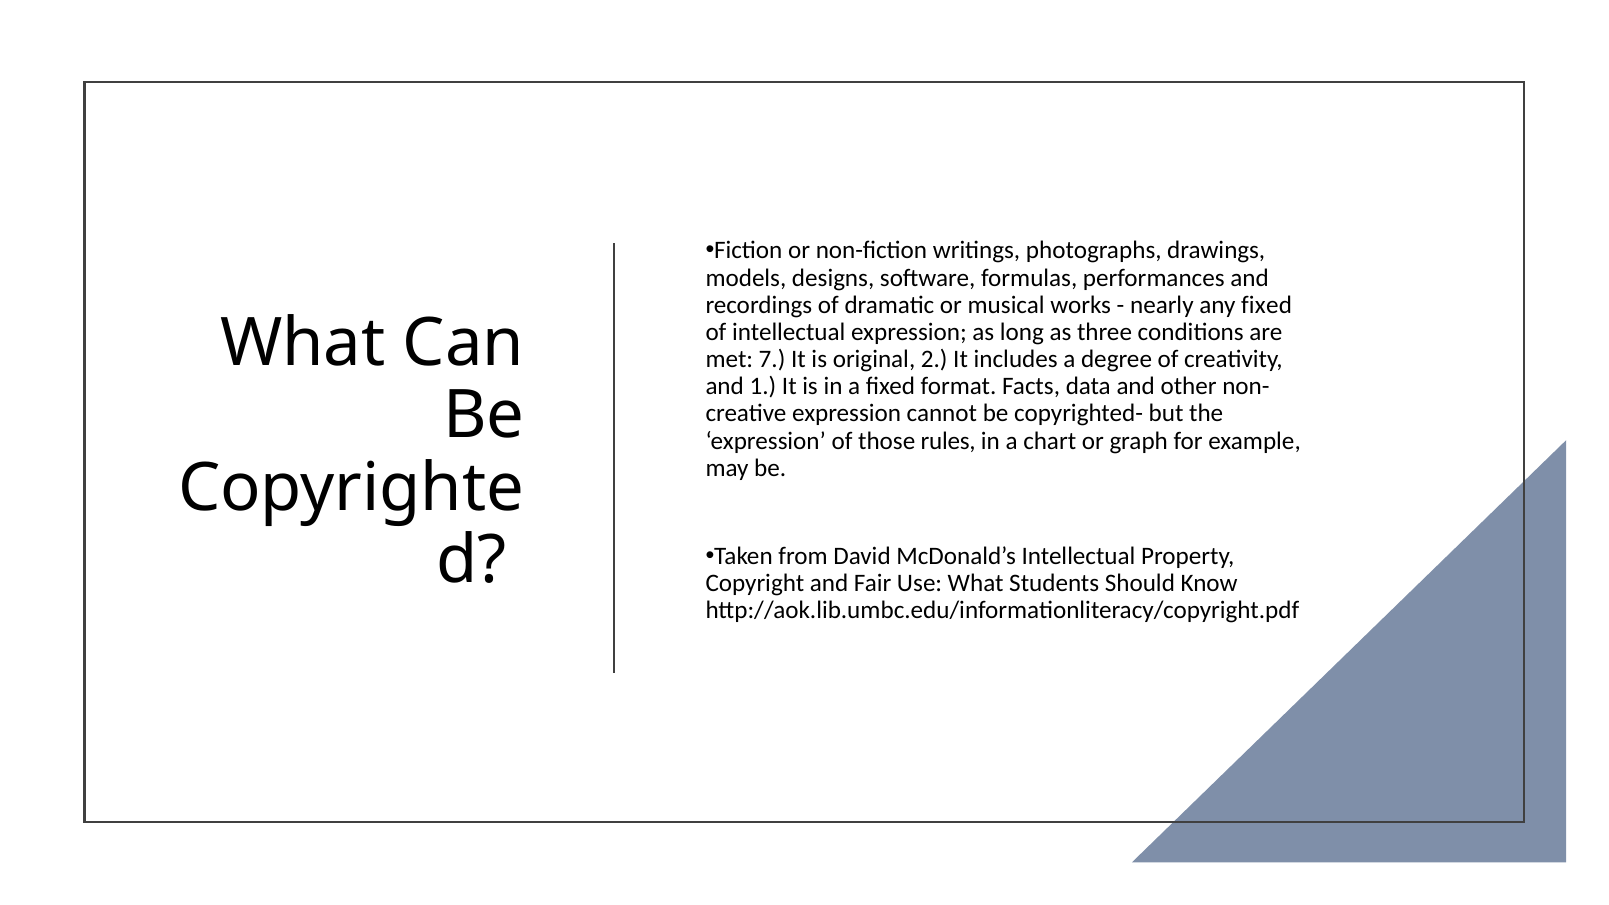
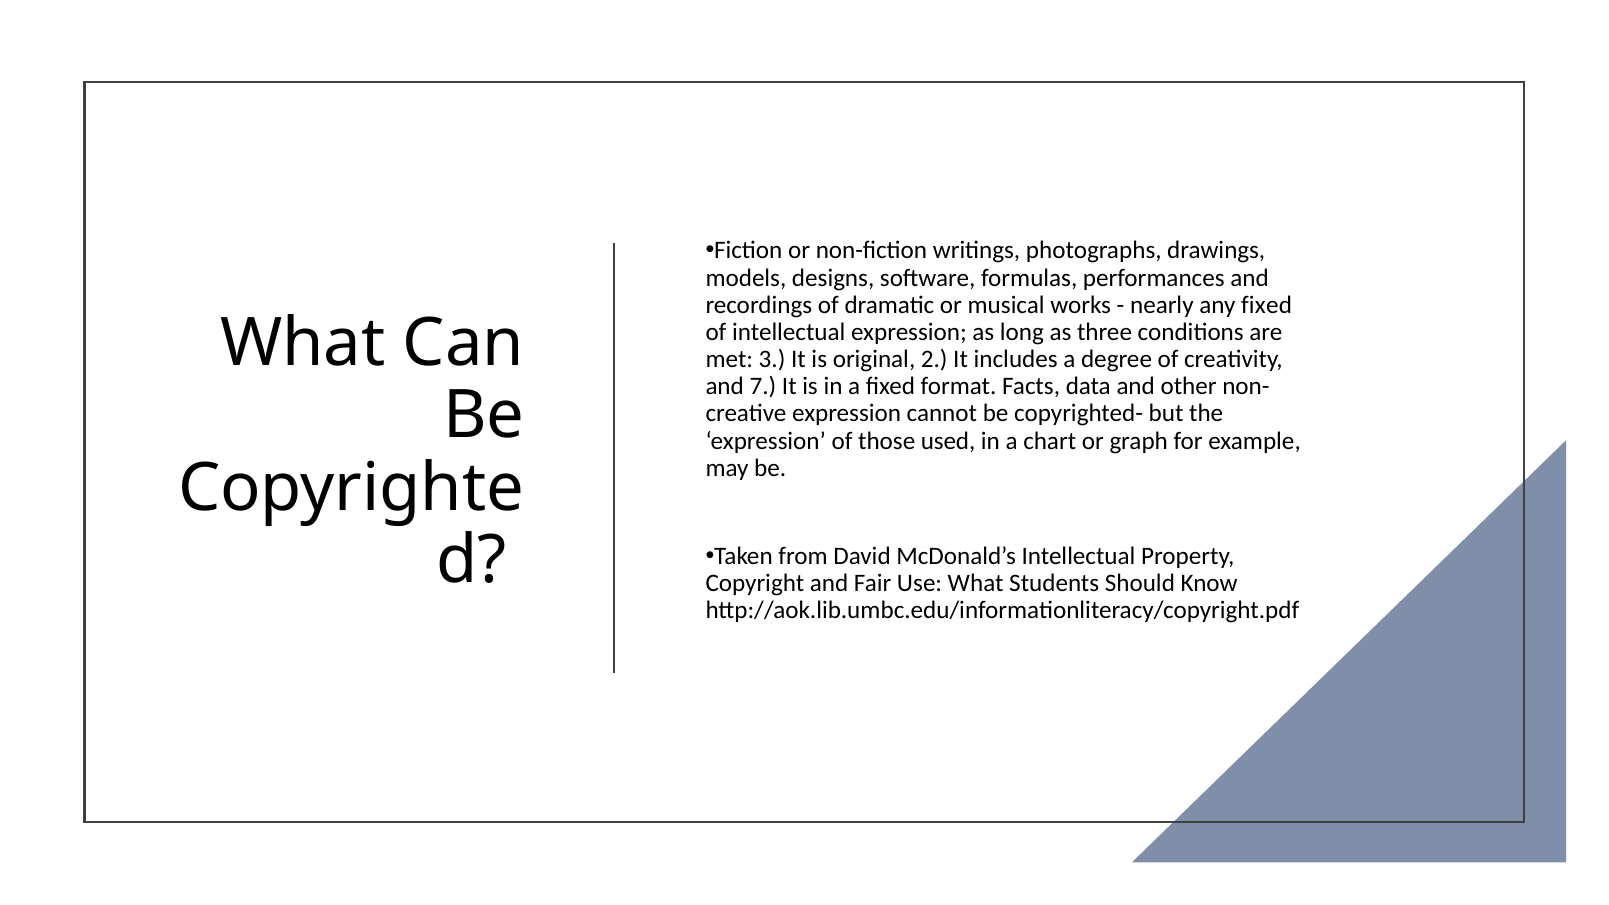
7: 7 -> 3
1: 1 -> 7
rules: rules -> used
